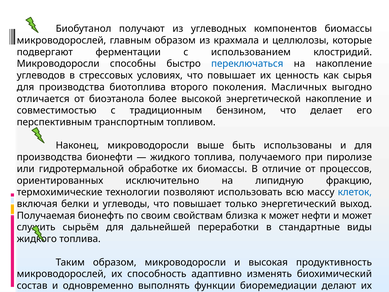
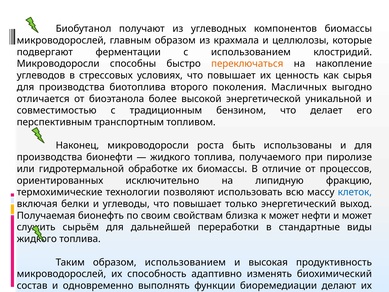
переключаться colour: blue -> orange
энергетической накопление: накопление -> уникальной
выше: выше -> роста
образом микроводоросли: микроводоросли -> использованием
